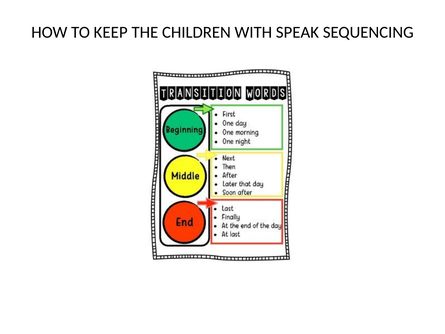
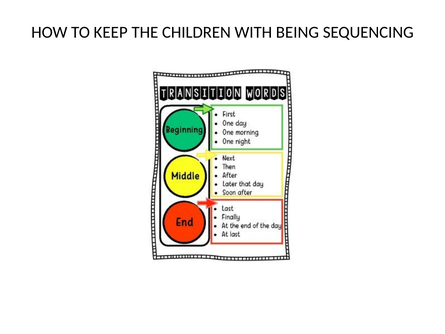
SPEAK: SPEAK -> BEING
